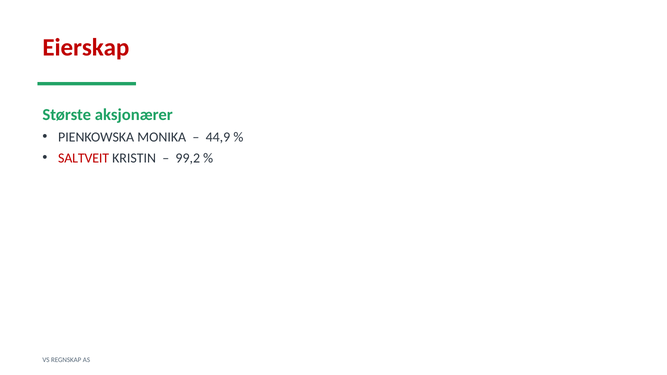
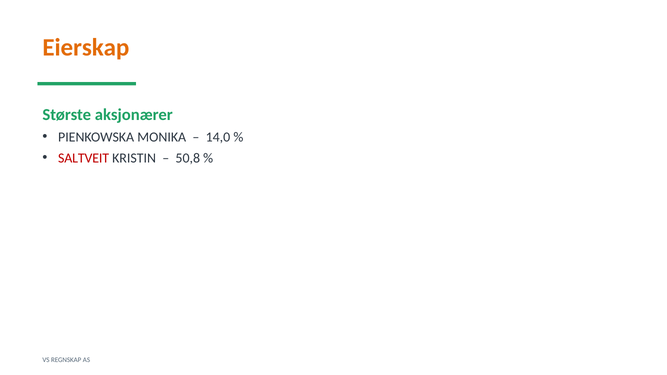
Eierskap colour: red -> orange
44,9: 44,9 -> 14,0
99,2: 99,2 -> 50,8
